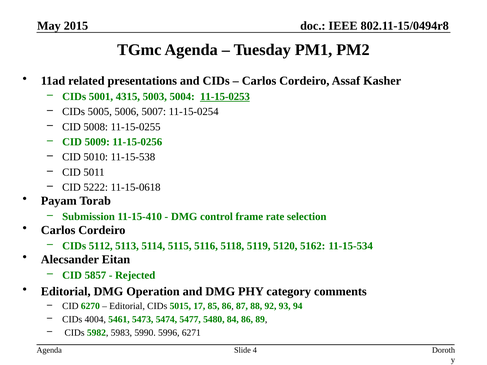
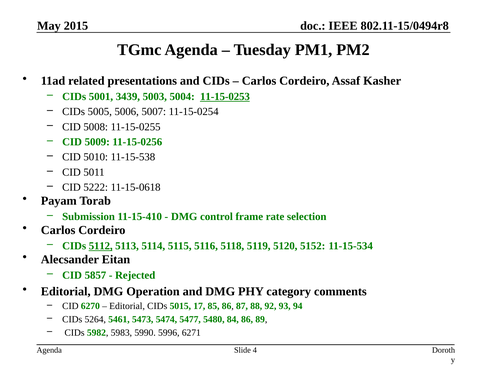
4315: 4315 -> 3439
5112 underline: none -> present
5162: 5162 -> 5152
4004: 4004 -> 5264
